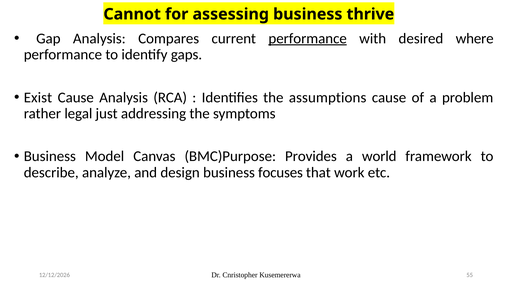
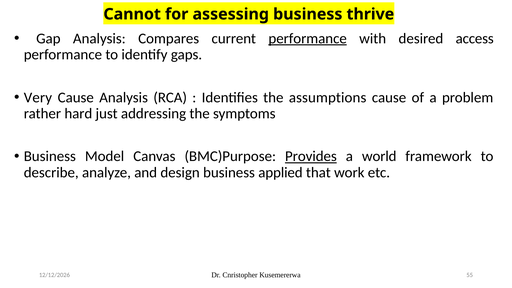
where: where -> access
Exist: Exist -> Very
legal: legal -> hard
Provides underline: none -> present
focuses: focuses -> applied
